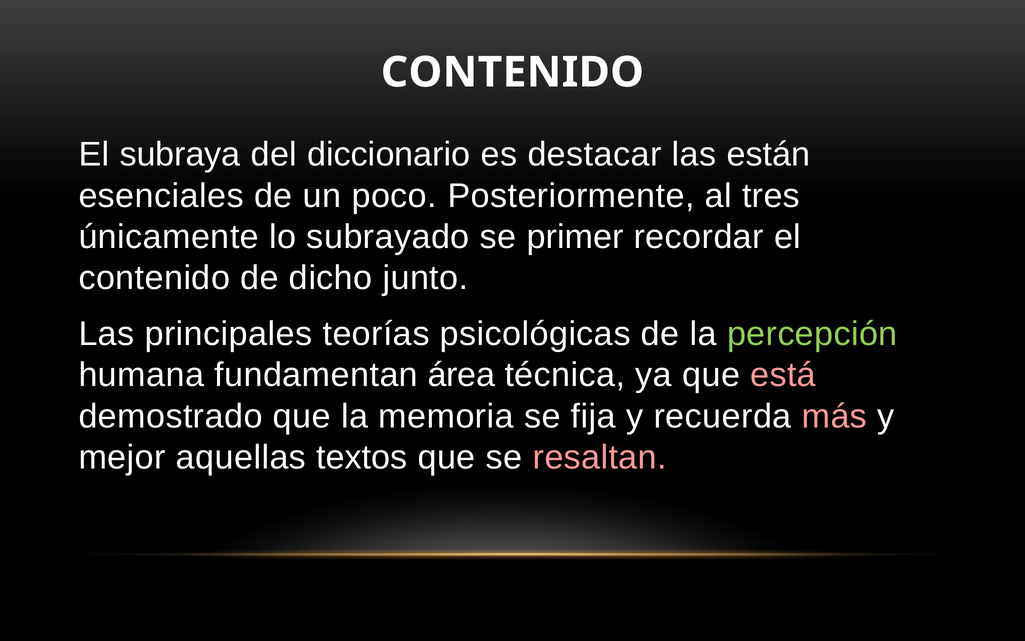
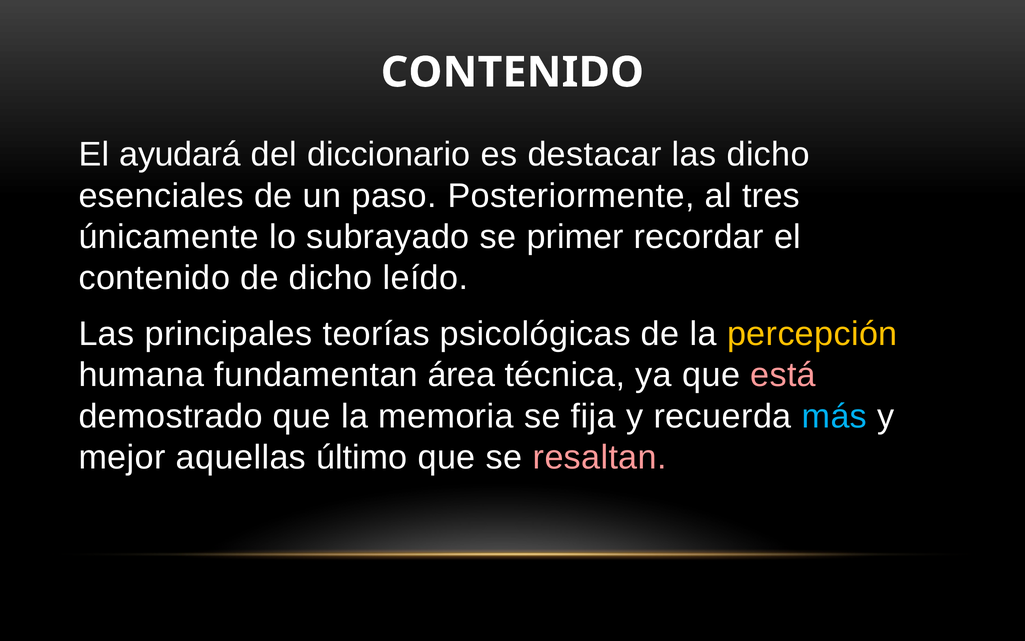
subraya: subraya -> ayudará
las están: están -> dicho
poco: poco -> paso
junto: junto -> leído
percepción colour: light green -> yellow
más colour: pink -> light blue
textos: textos -> último
